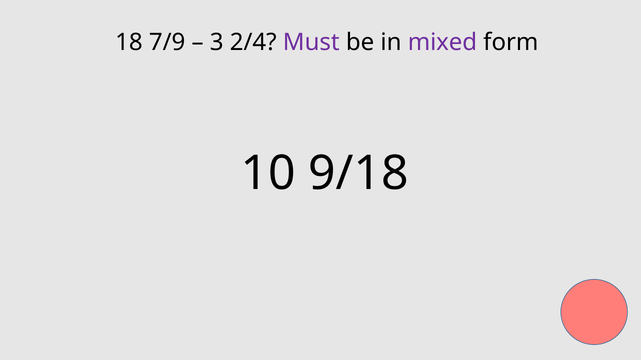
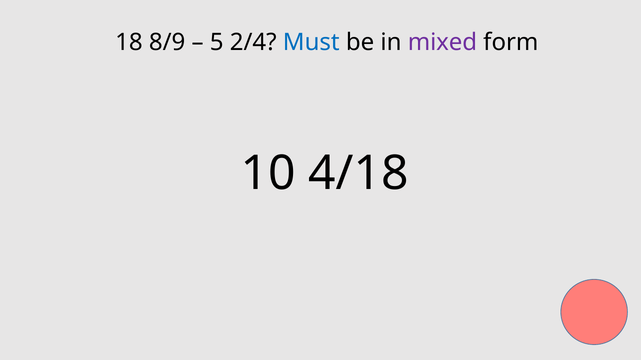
7/9: 7/9 -> 8/9
3: 3 -> 5
Must colour: purple -> blue
9/18: 9/18 -> 4/18
